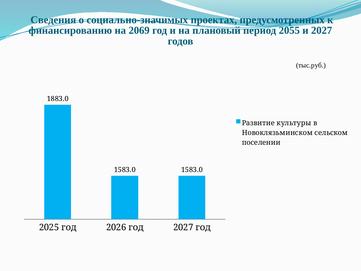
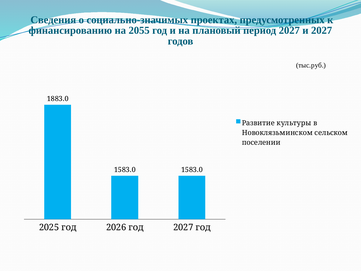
2069: 2069 -> 2055
период 2055: 2055 -> 2027
